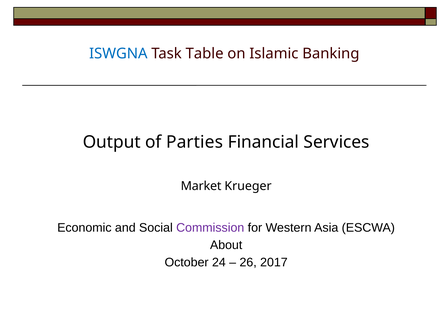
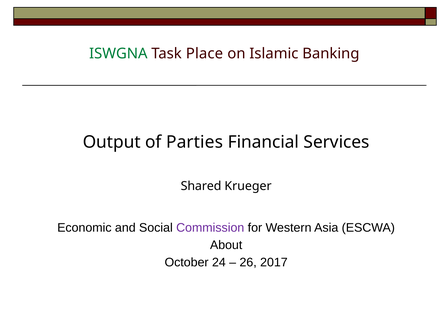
ISWGNA colour: blue -> green
Table: Table -> Place
Market: Market -> Shared
